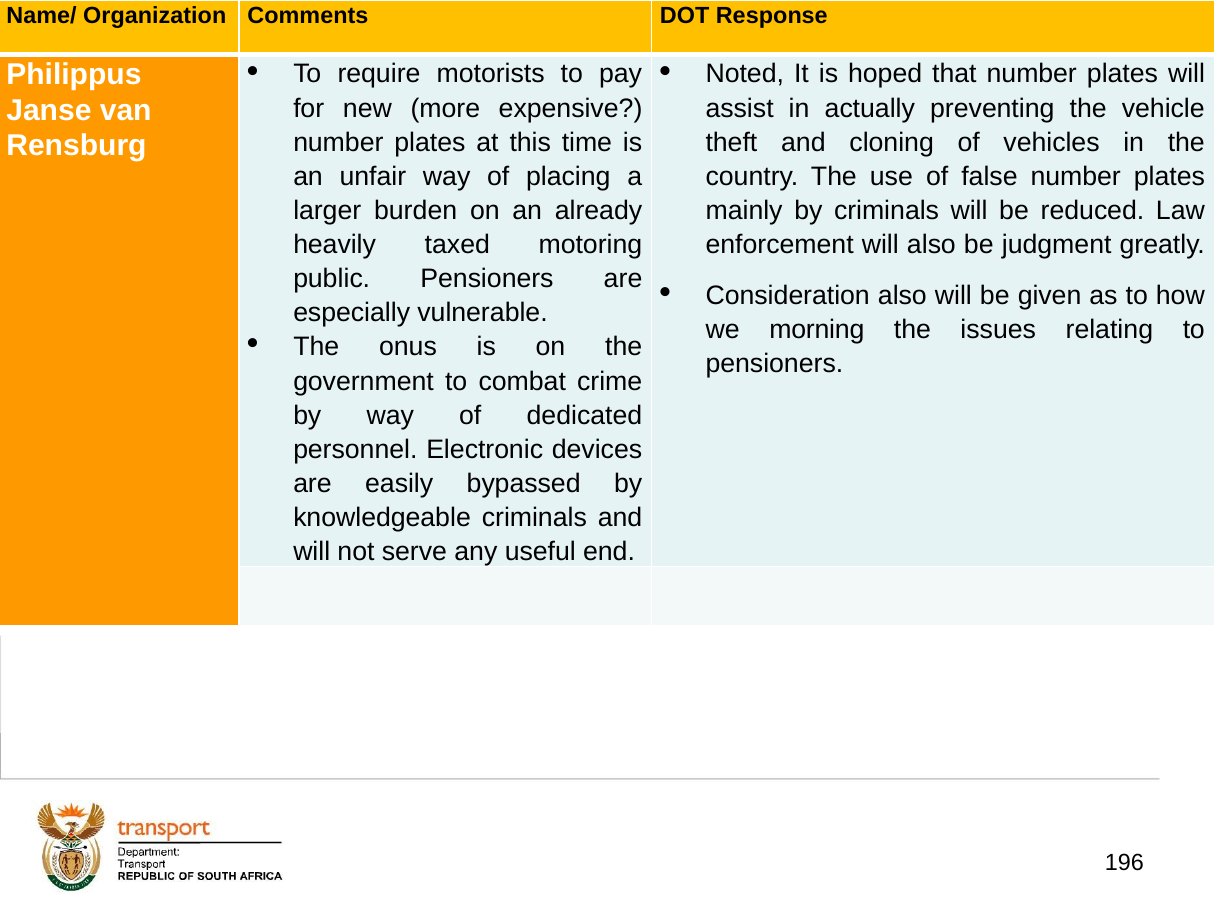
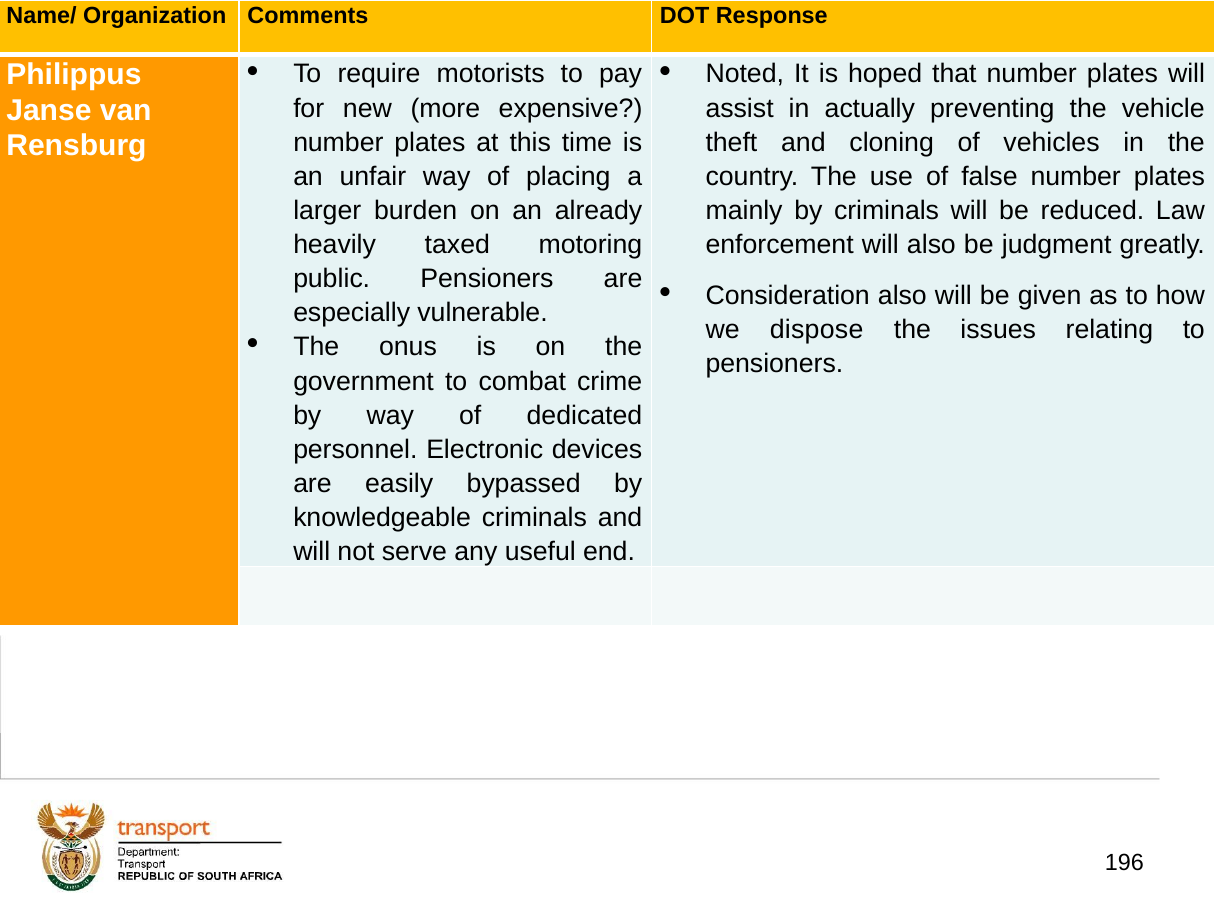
morning: morning -> dispose
